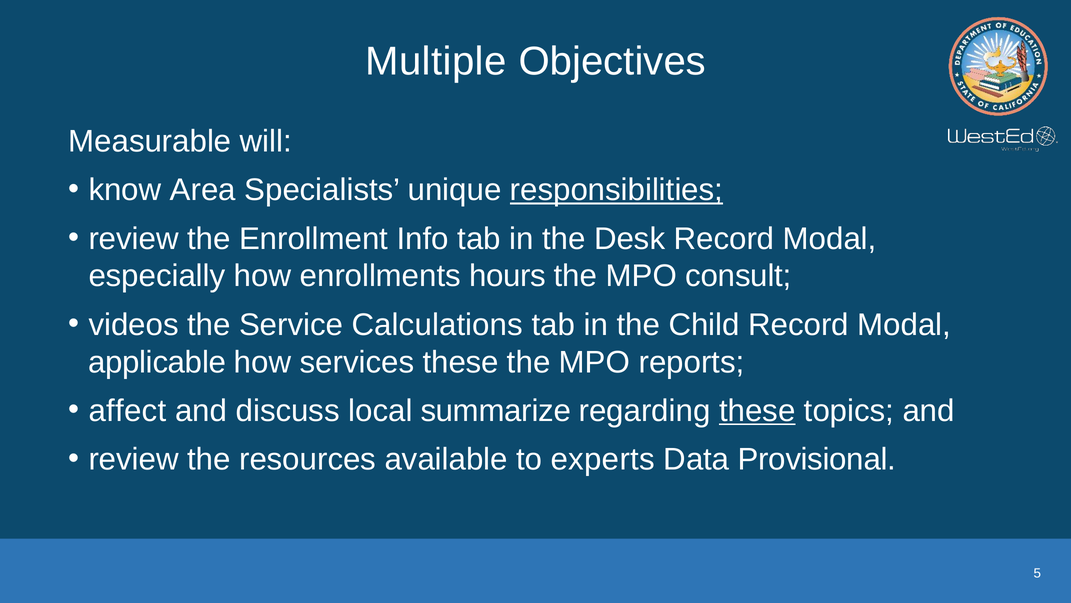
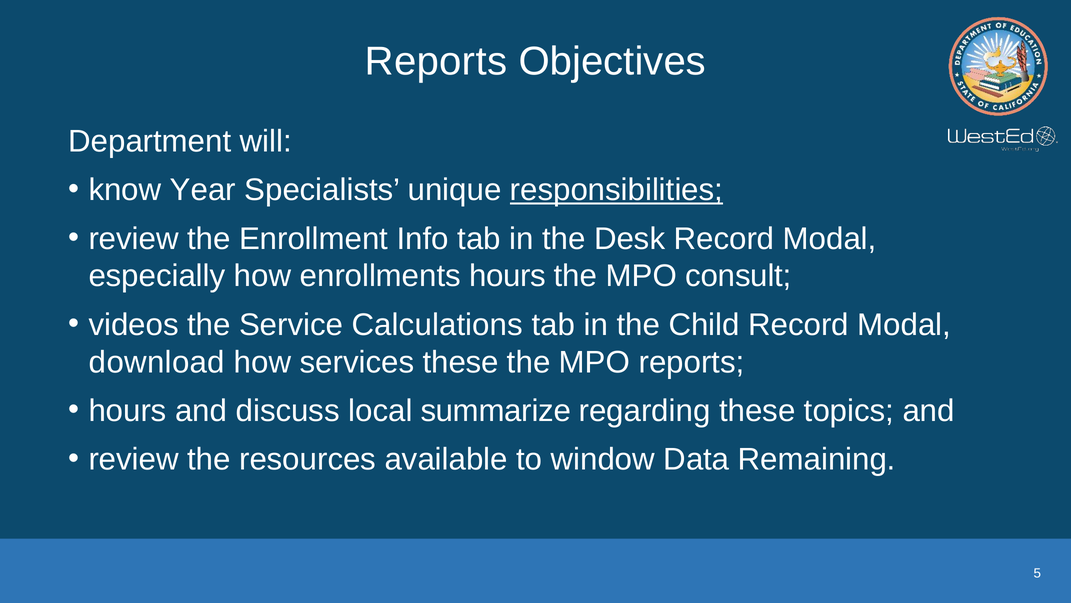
Multiple at (436, 62): Multiple -> Reports
Measurable: Measurable -> Department
Area: Area -> Year
applicable: applicable -> download
affect at (127, 410): affect -> hours
these at (757, 410) underline: present -> none
experts: experts -> window
Provisional: Provisional -> Remaining
